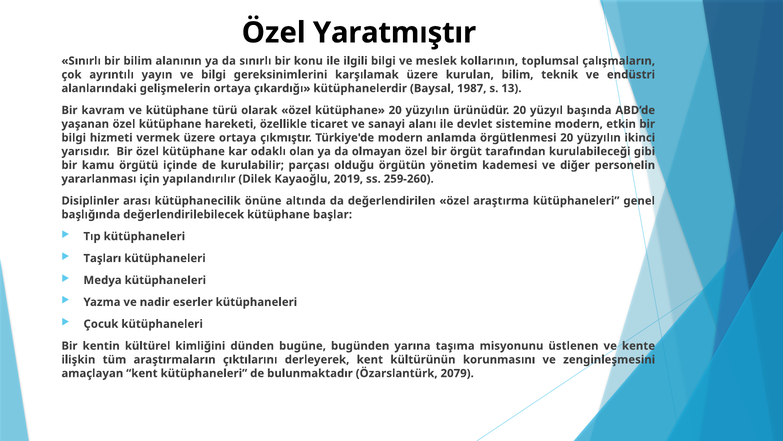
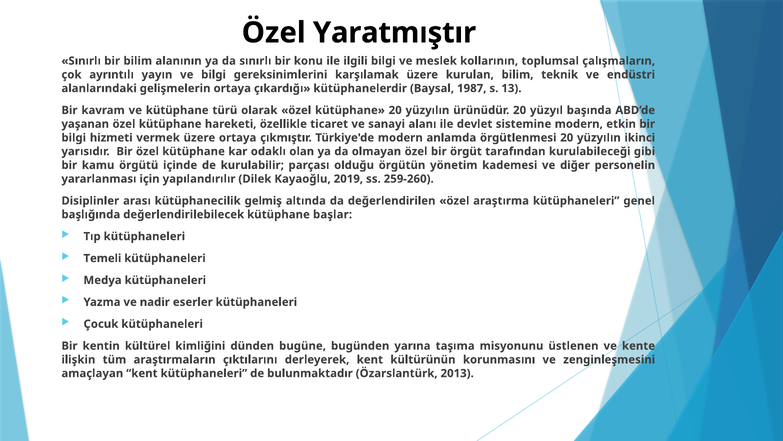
önüne: önüne -> gelmiş
Taşları: Taşları -> Temeli
2079: 2079 -> 2013
